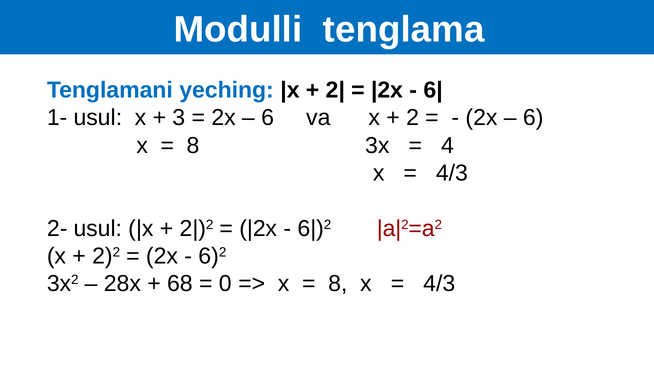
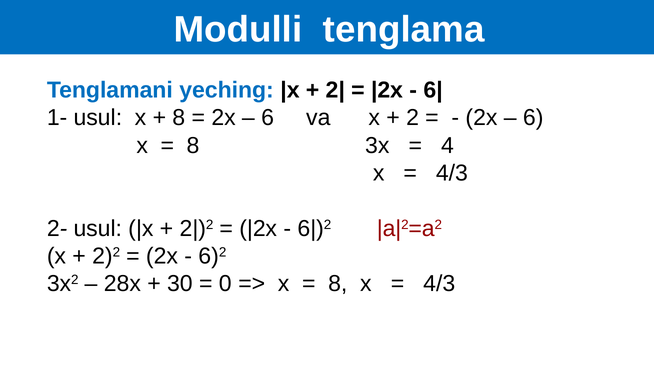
3 at (179, 118): 3 -> 8
68: 68 -> 30
